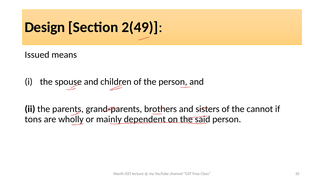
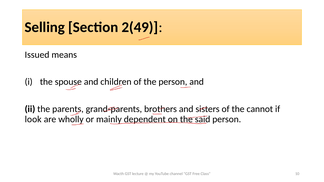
Design: Design -> Selling
tons: tons -> look
